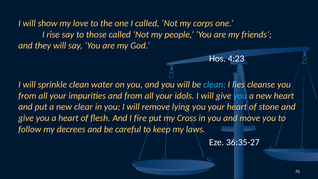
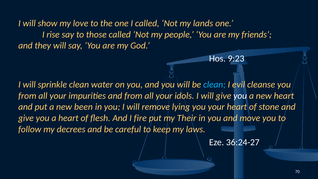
corps: corps -> lands
4:23: 4:23 -> 9:23
lies: lies -> evil
you at (240, 96) colour: light blue -> white
clear: clear -> been
Cross: Cross -> Their
36:35-27: 36:35-27 -> 36:24-27
